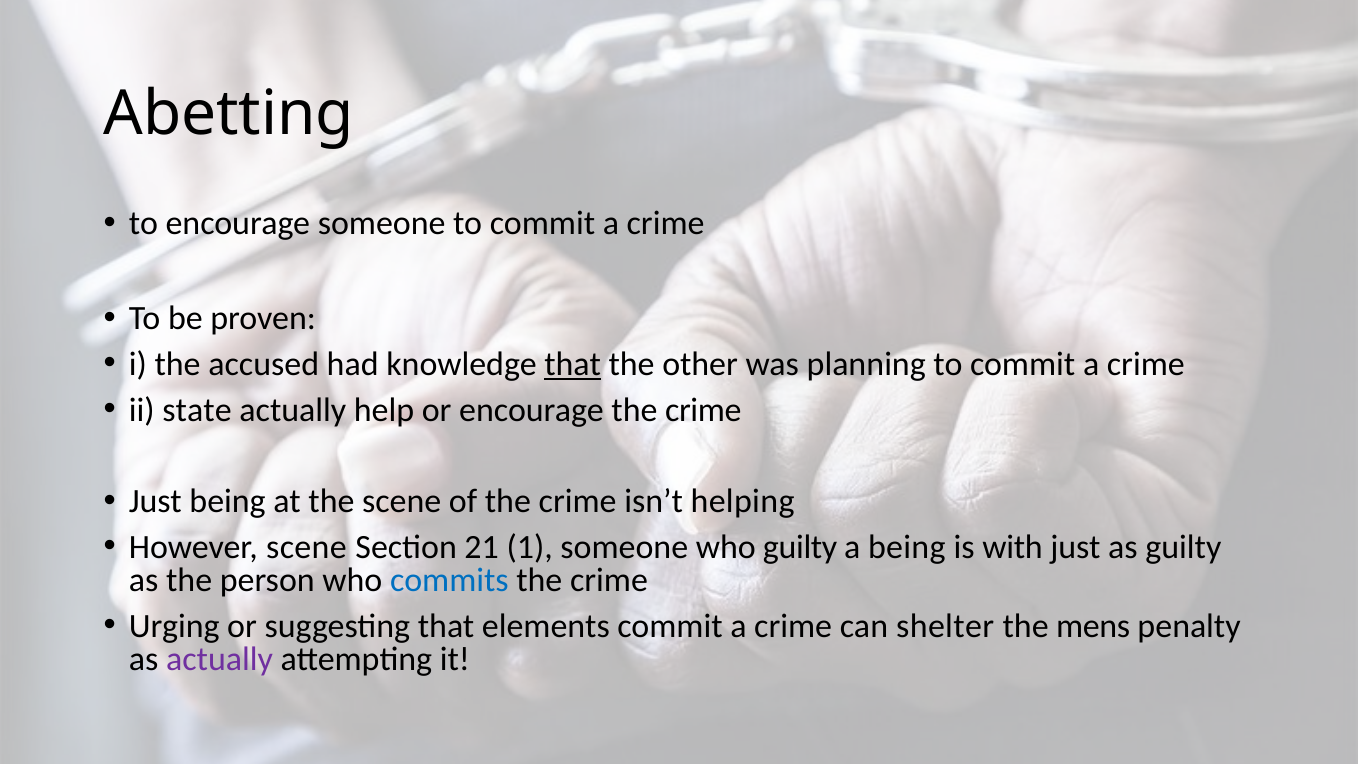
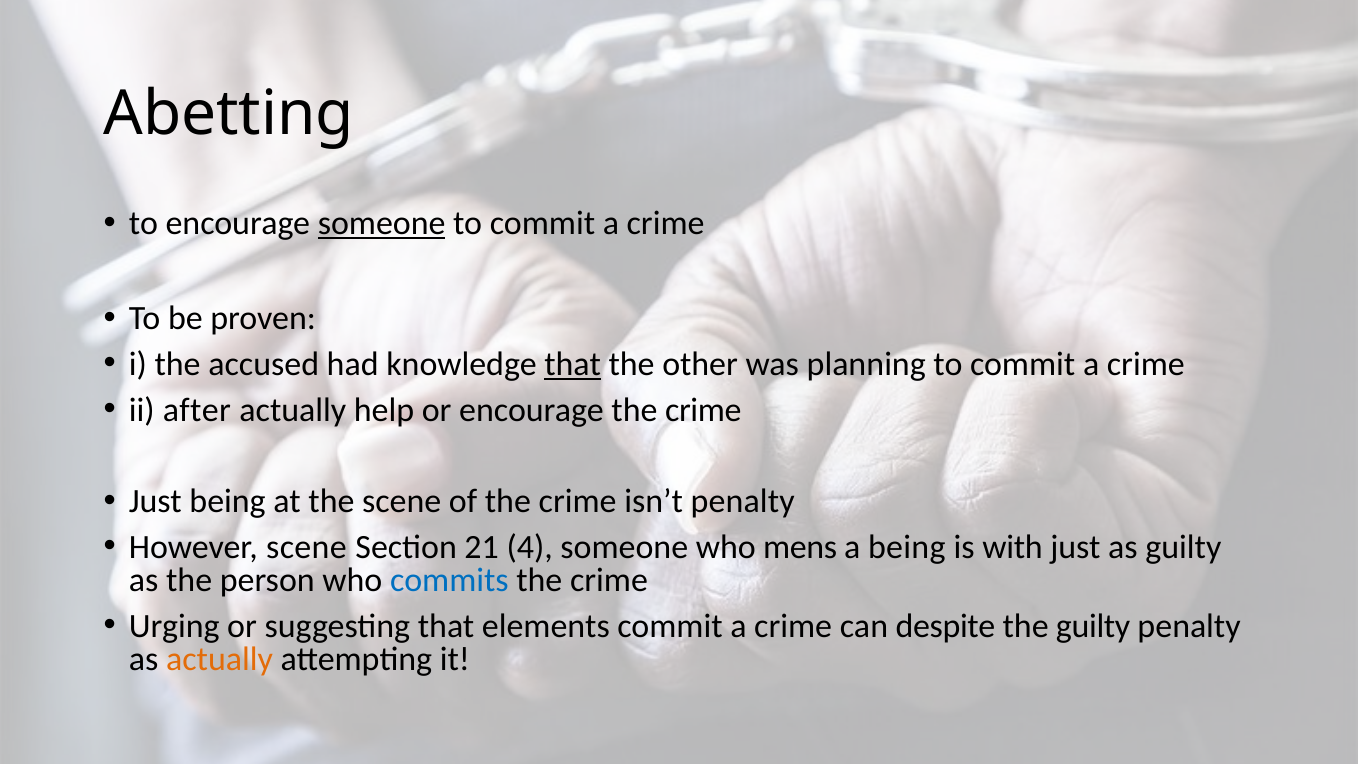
someone at (382, 224) underline: none -> present
state: state -> after
isn’t helping: helping -> penalty
1: 1 -> 4
who guilty: guilty -> mens
shelter: shelter -> despite
the mens: mens -> guilty
actually at (220, 659) colour: purple -> orange
